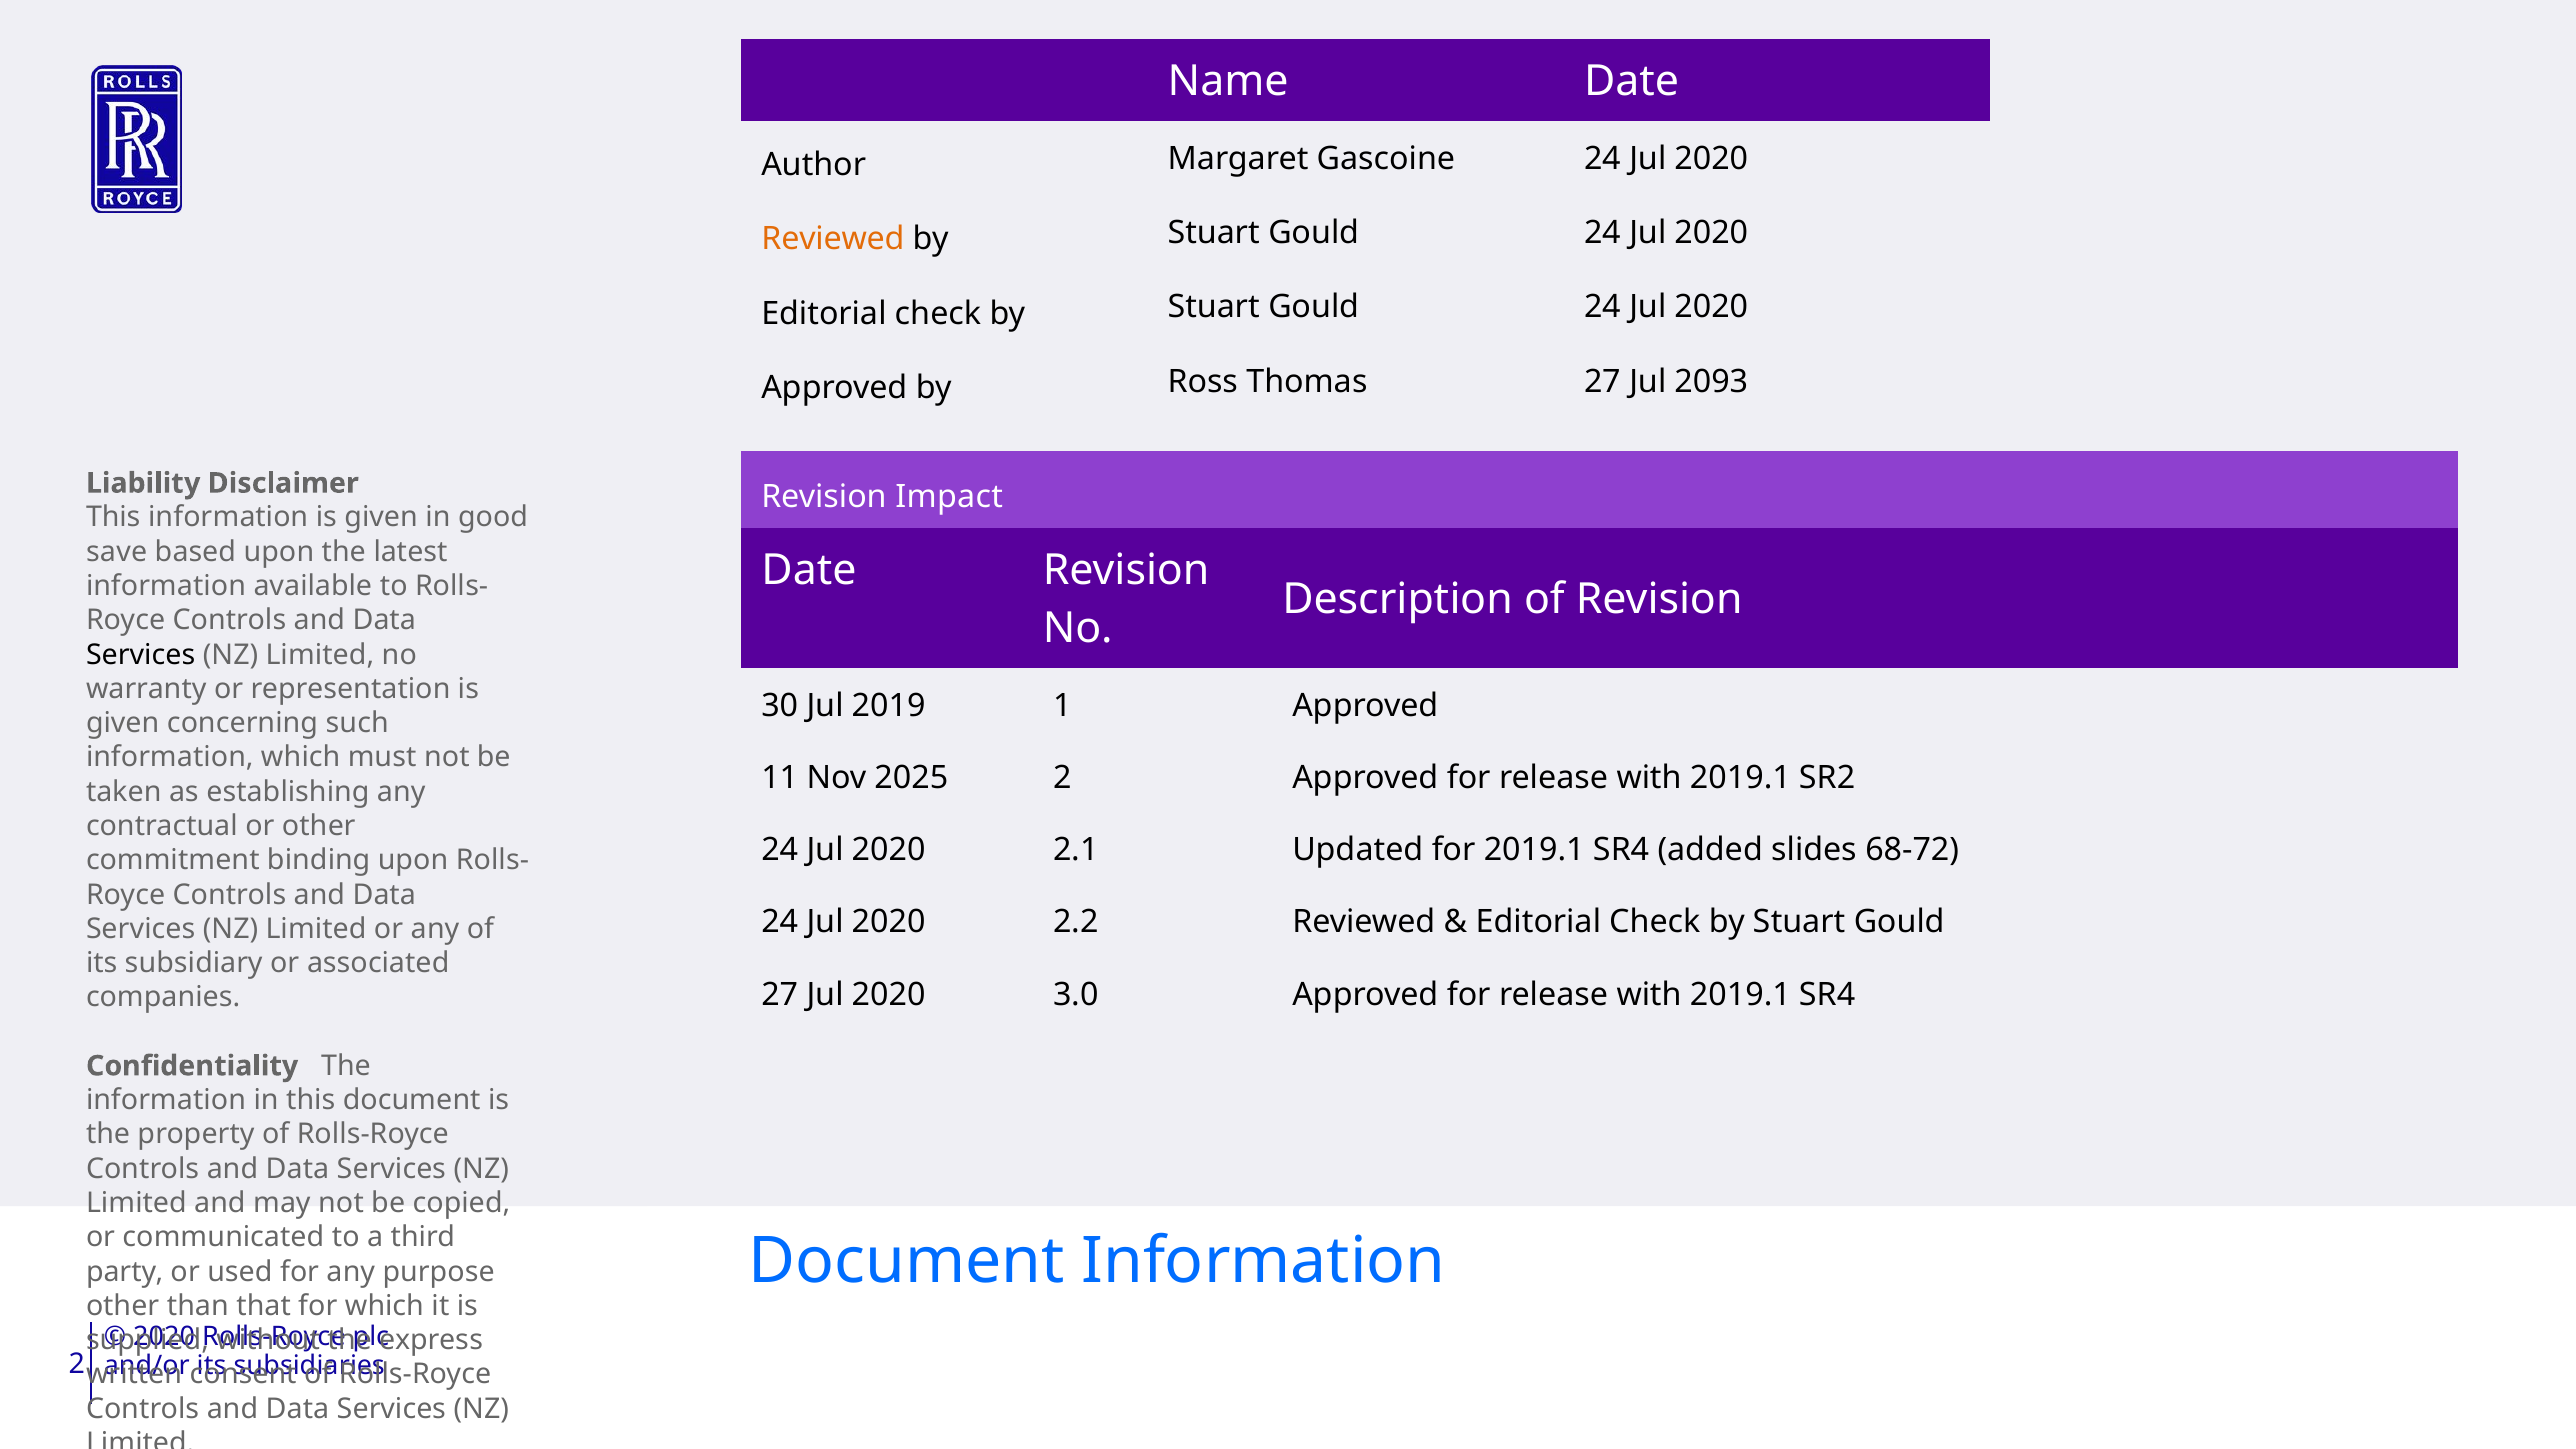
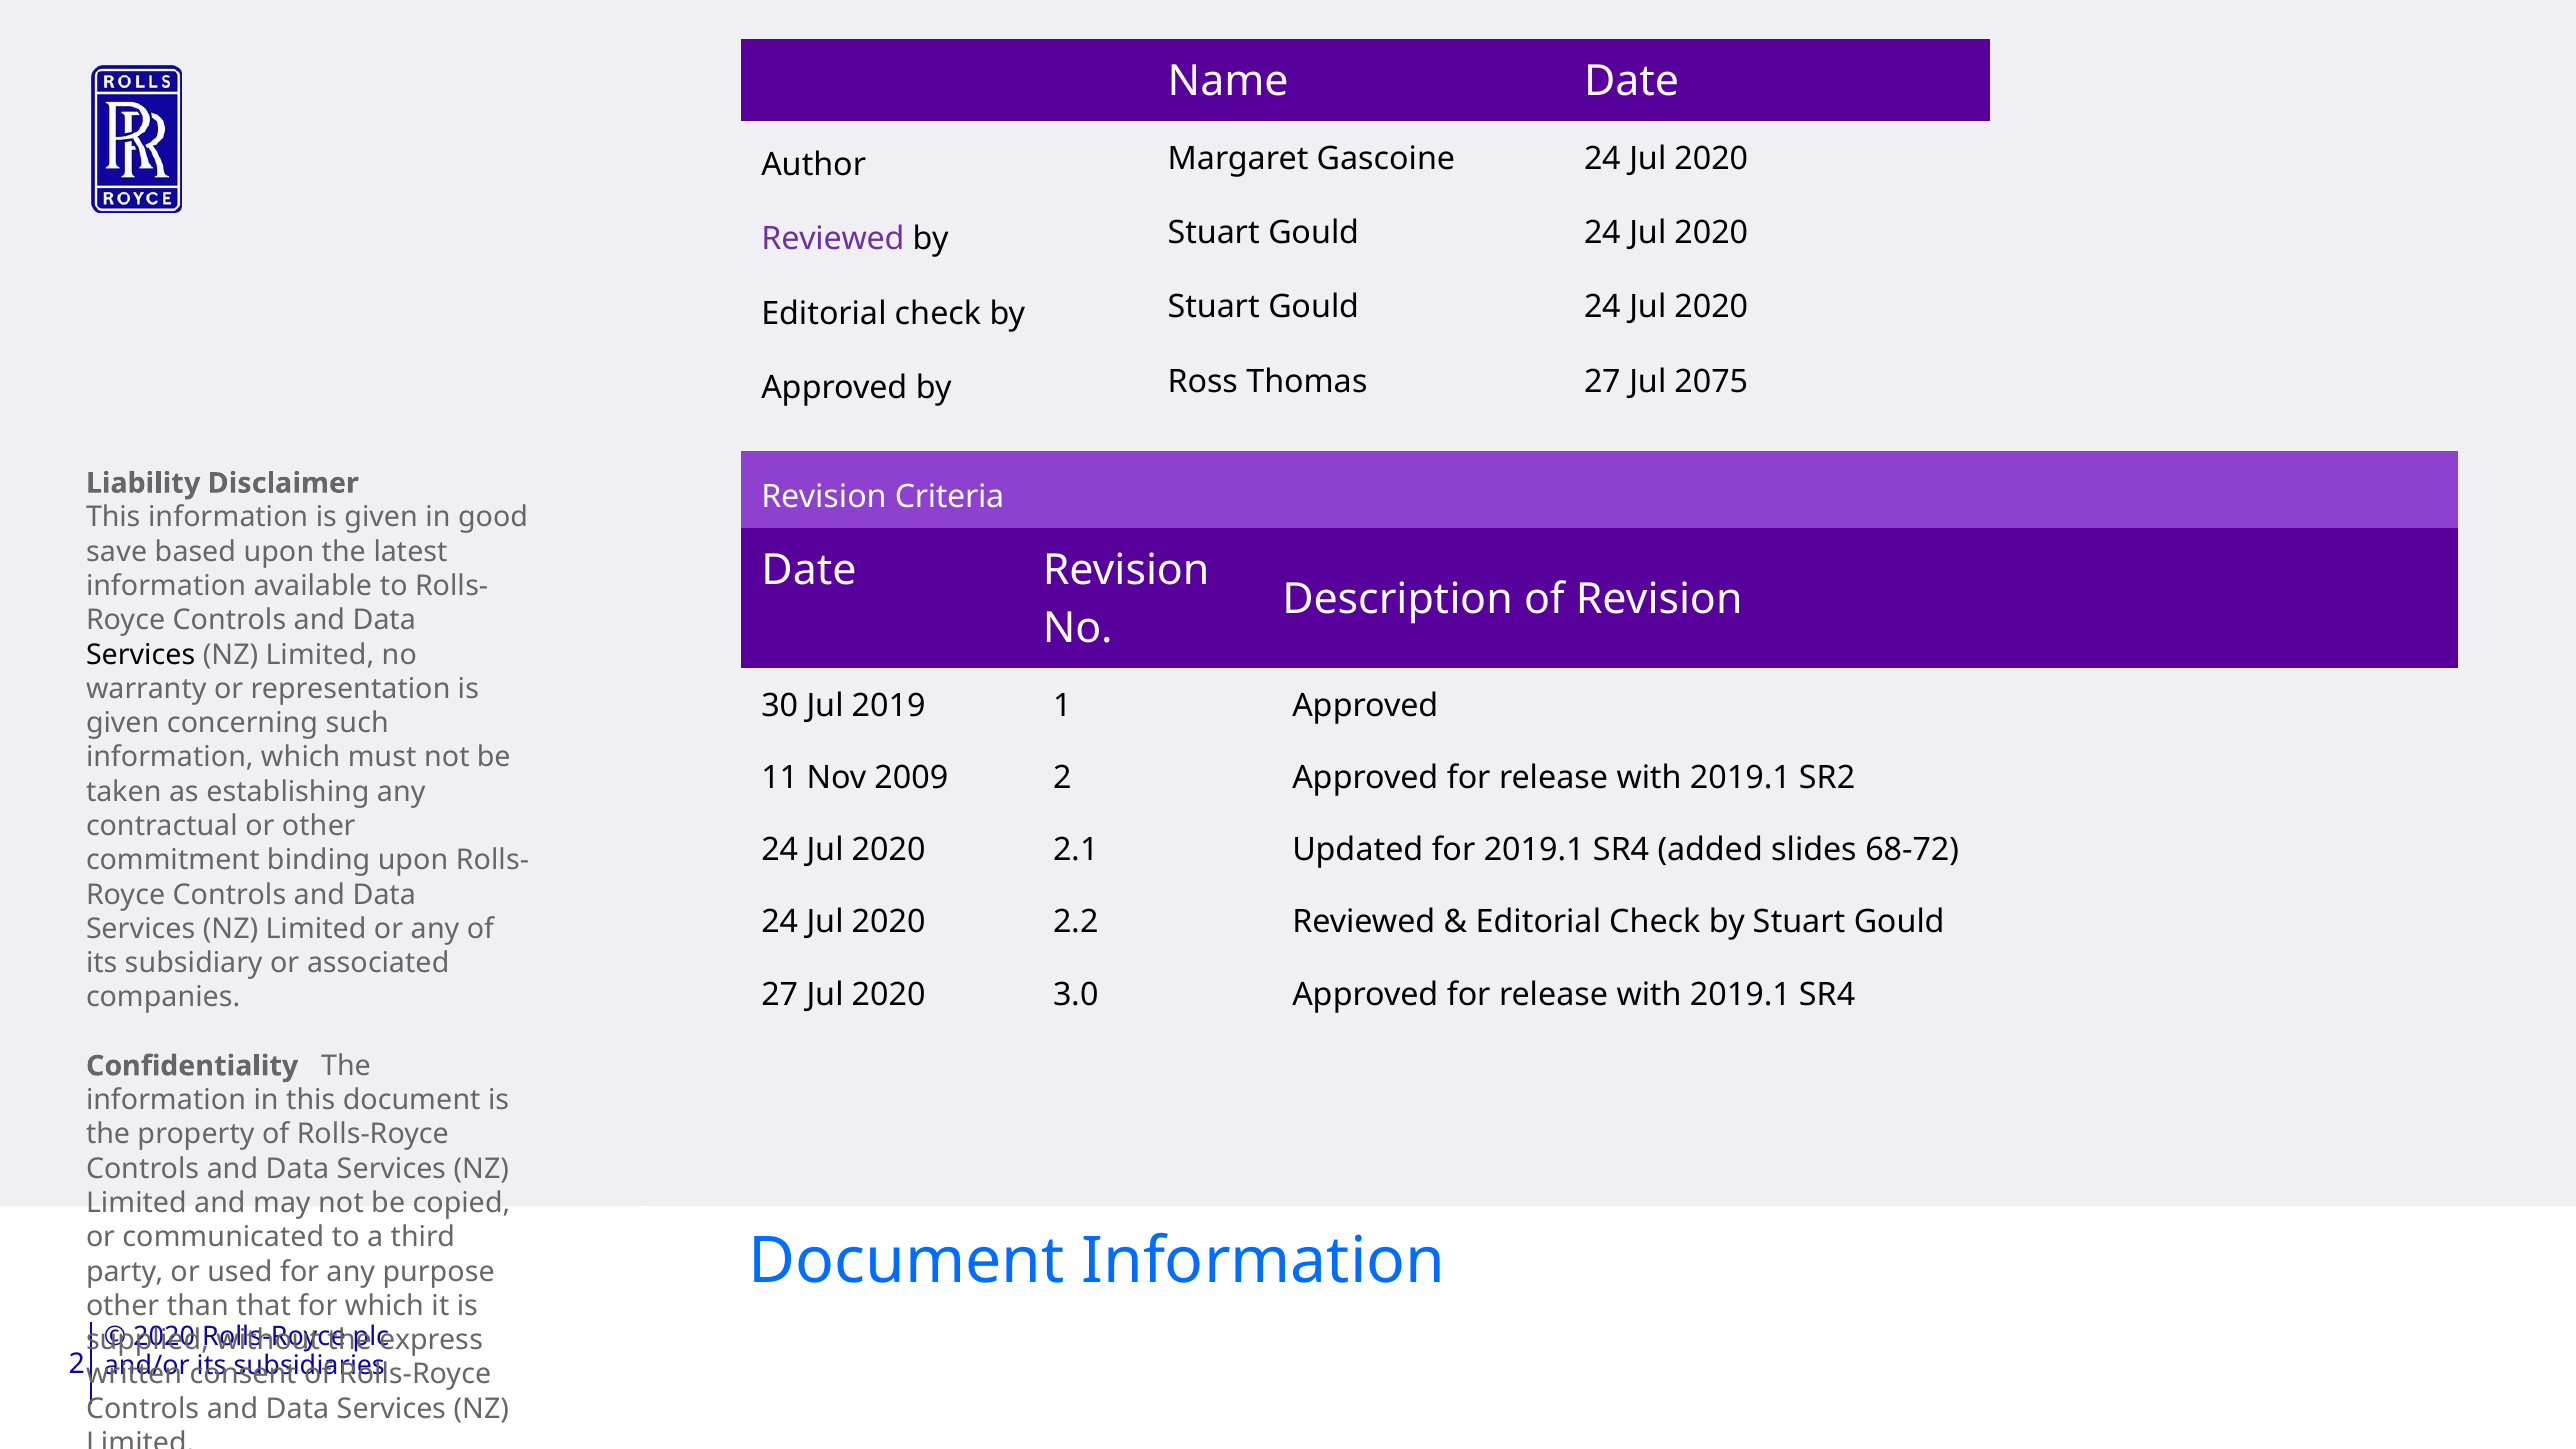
Reviewed at (833, 239) colour: orange -> purple
2093: 2093 -> 2075
Impact: Impact -> Criteria
2025: 2025 -> 2009
